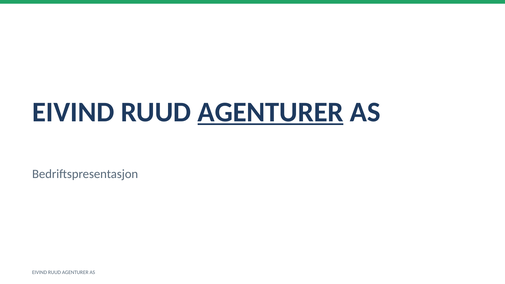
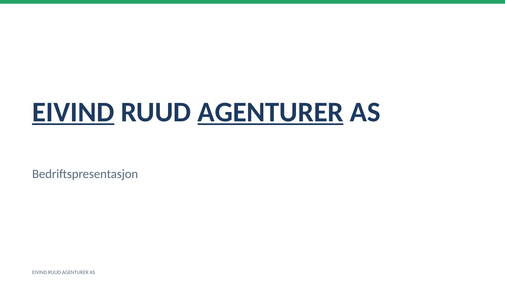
EIVIND at (73, 112) underline: none -> present
